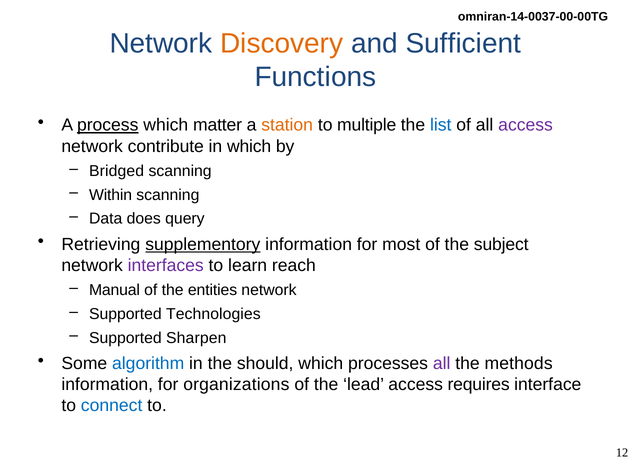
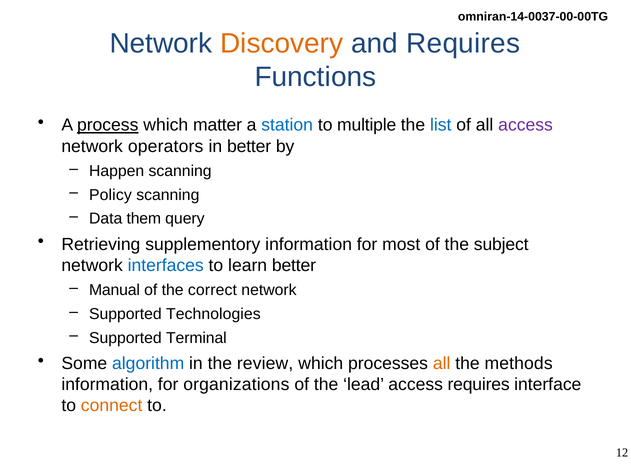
and Sufficient: Sufficient -> Requires
station colour: orange -> blue
contribute: contribute -> operators
in which: which -> better
Bridged: Bridged -> Happen
Within: Within -> Policy
does: does -> them
supplementory underline: present -> none
interfaces colour: purple -> blue
learn reach: reach -> better
entities: entities -> correct
Sharpen: Sharpen -> Terminal
should: should -> review
all at (442, 364) colour: purple -> orange
connect colour: blue -> orange
